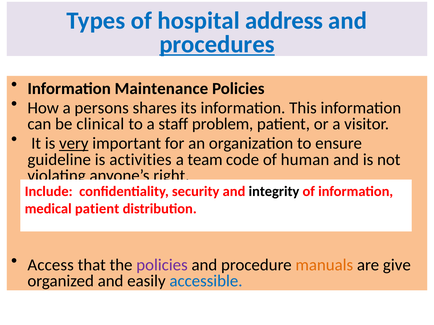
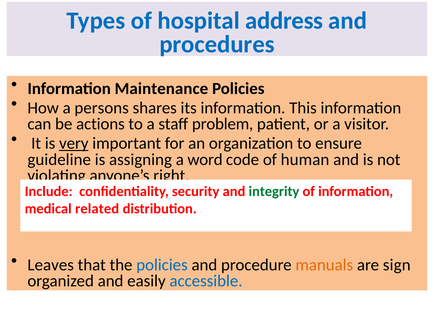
procedures underline: present -> none
clinical: clinical -> actions
activities: activities -> assigning
team: team -> word
integrity colour: black -> green
medical patient: patient -> related
Access: Access -> Leaves
policies at (162, 265) colour: purple -> blue
give: give -> sign
